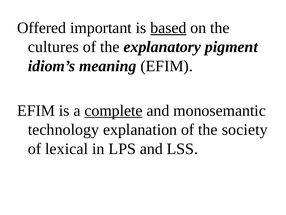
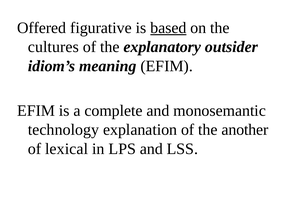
important: important -> figurative
pigment: pigment -> outsider
complete underline: present -> none
society: society -> another
